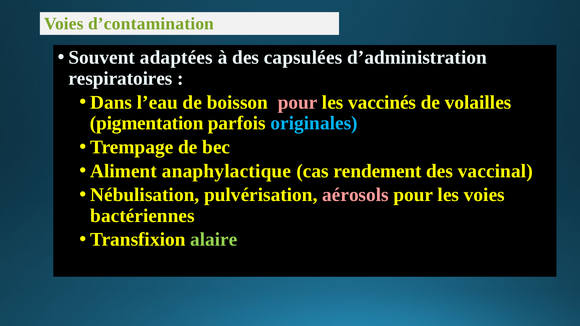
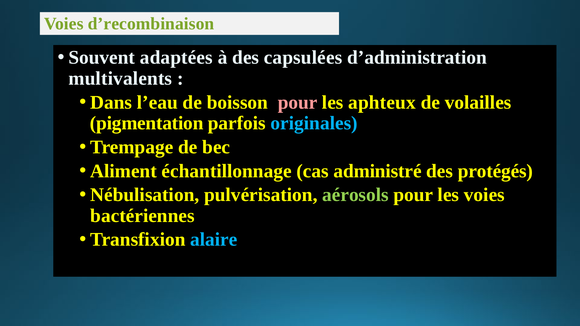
d’contamination: d’contamination -> d’recombinaison
respiratoires: respiratoires -> multivalents
vaccinés: vaccinés -> aphteux
anaphylactique: anaphylactique -> échantillonnage
rendement: rendement -> administré
vaccinal: vaccinal -> protégés
aérosols colour: pink -> light green
alaire colour: light green -> light blue
